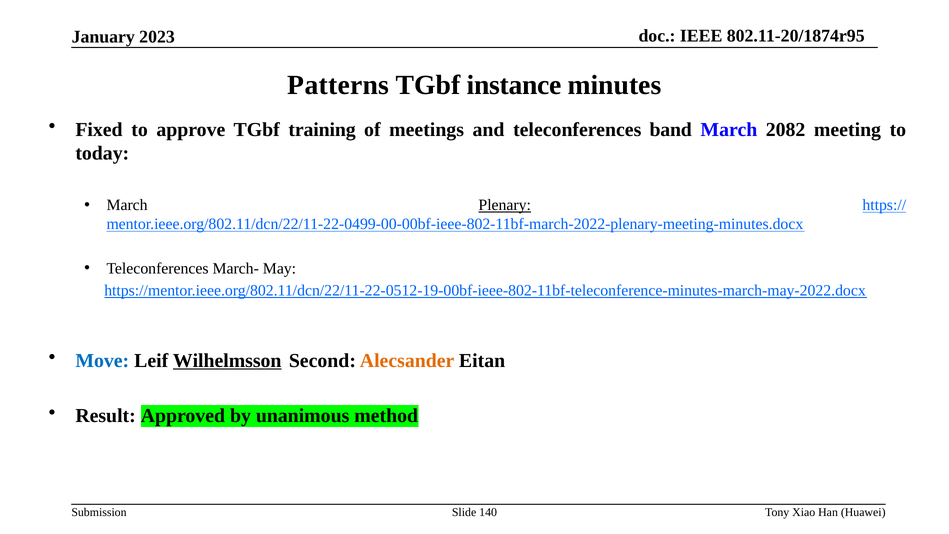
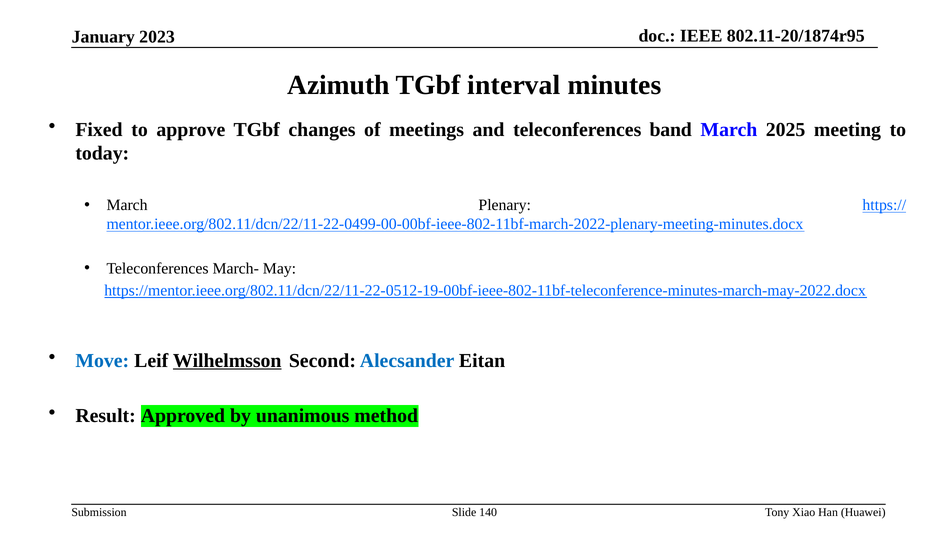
Patterns: Patterns -> Azimuth
instance: instance -> interval
training: training -> changes
2082: 2082 -> 2025
Plenary underline: present -> none
Alecsander colour: orange -> blue
